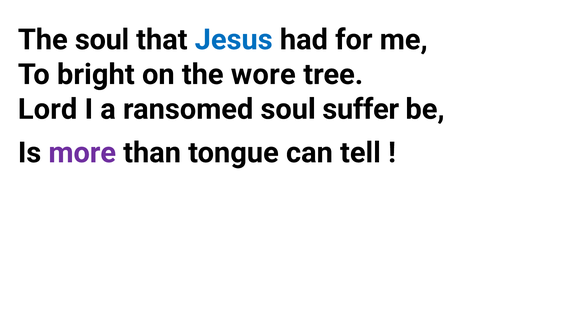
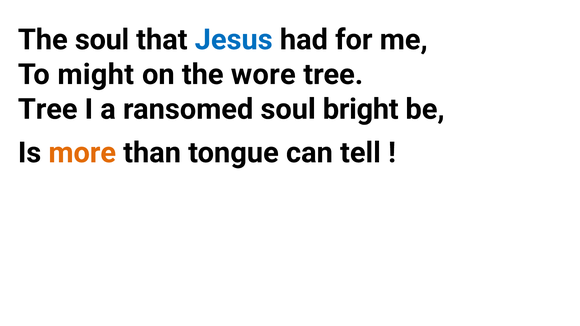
bright: bright -> might
Lord at (48, 109): Lord -> Tree
suffer: suffer -> bright
more colour: purple -> orange
